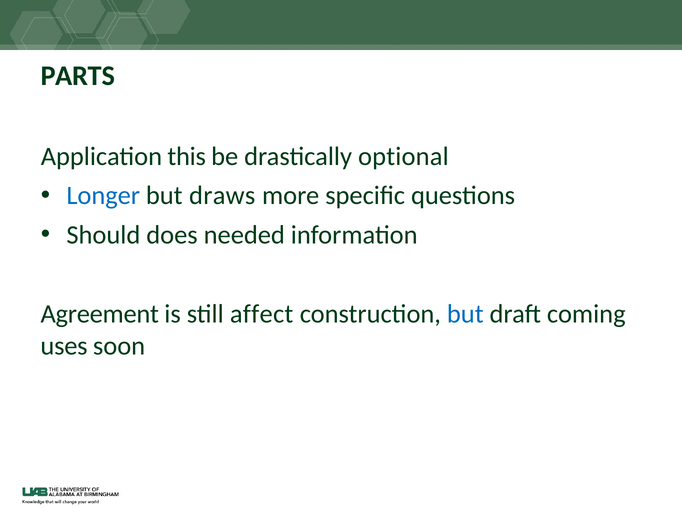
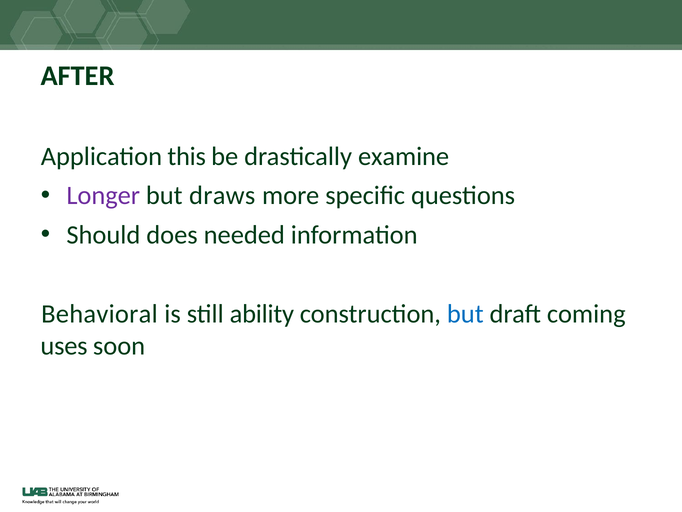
PARTS: PARTS -> AFTER
optional: optional -> examine
Longer colour: blue -> purple
Agreement: Agreement -> Behavioral
affect: affect -> ability
